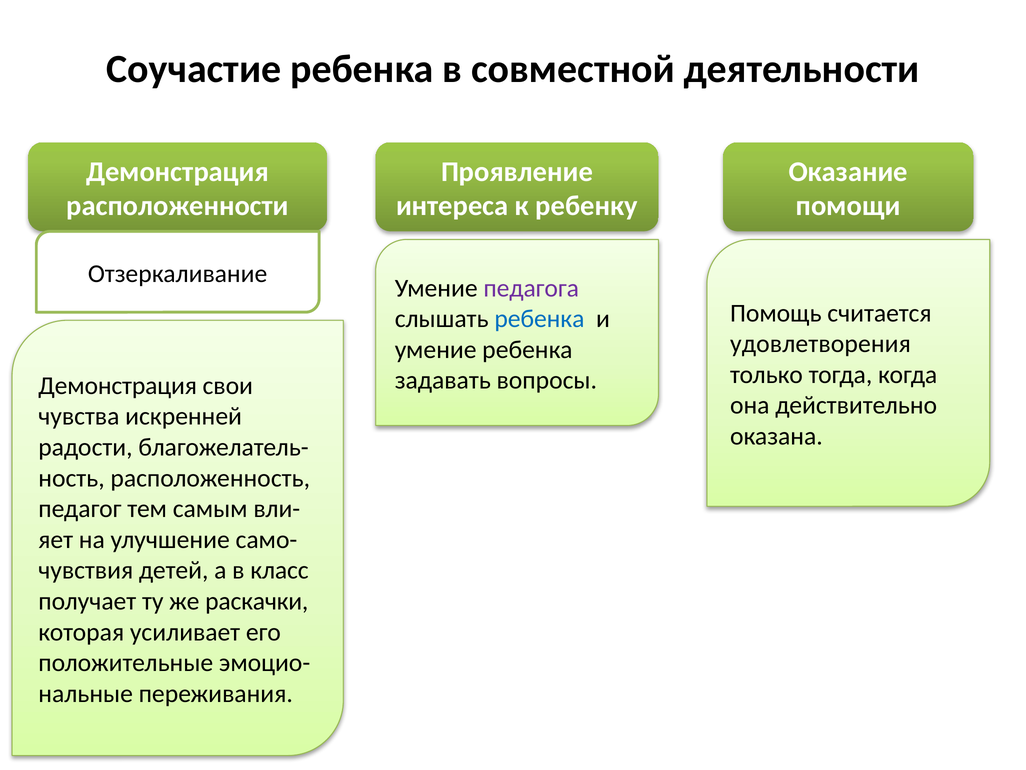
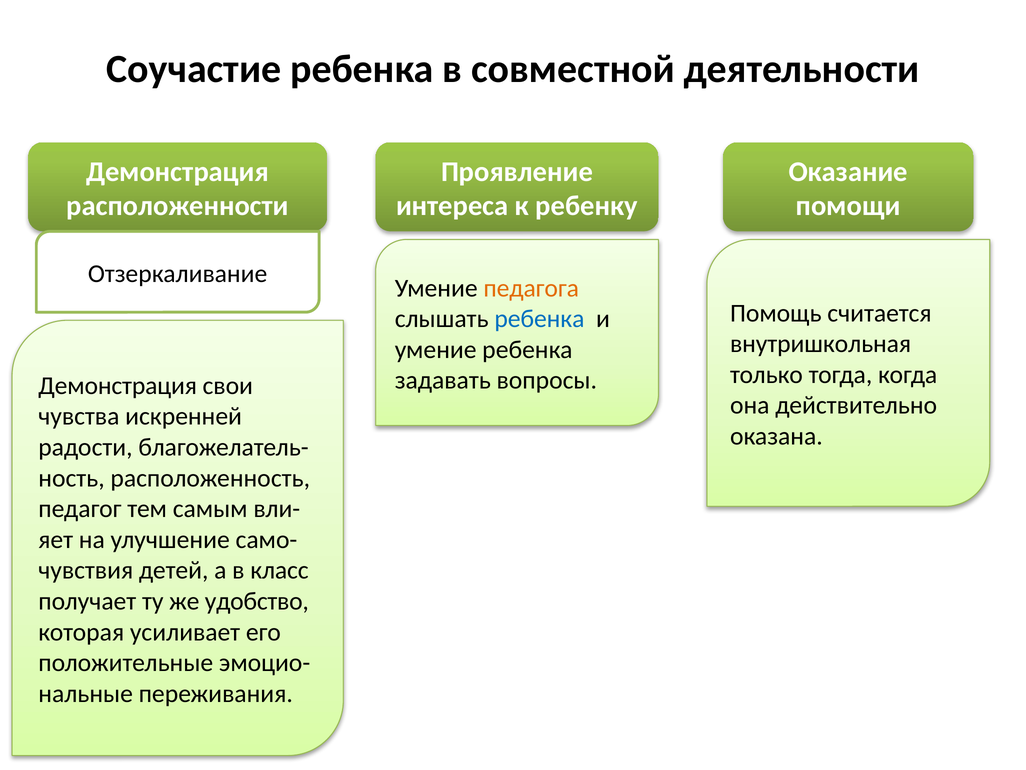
педагога colour: purple -> orange
удовлетворения: удовлетворения -> внутришкольная
раскачки: раскачки -> удобство
